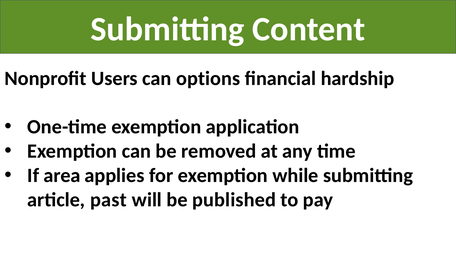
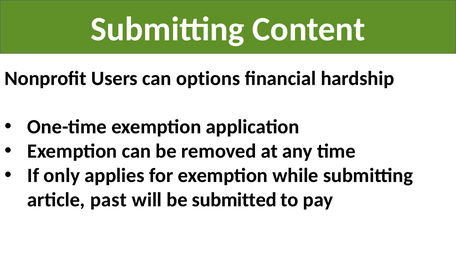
area: area -> only
published: published -> submitted
